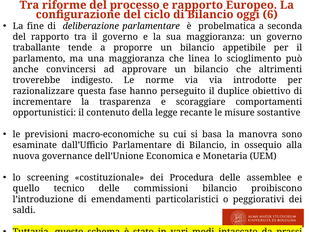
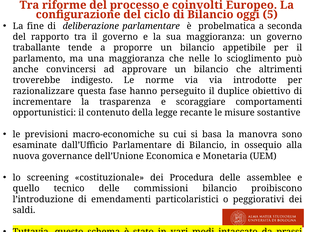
e rapporto: rapporto -> coinvolti
6: 6 -> 5
linea: linea -> nelle
